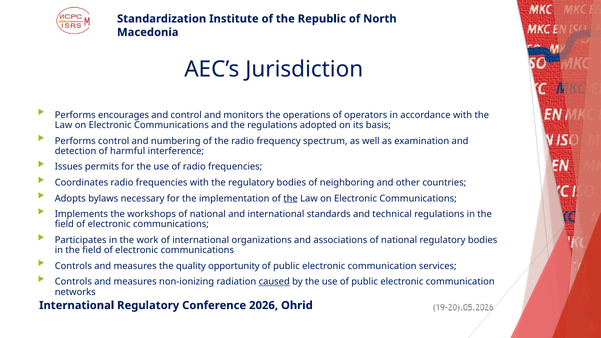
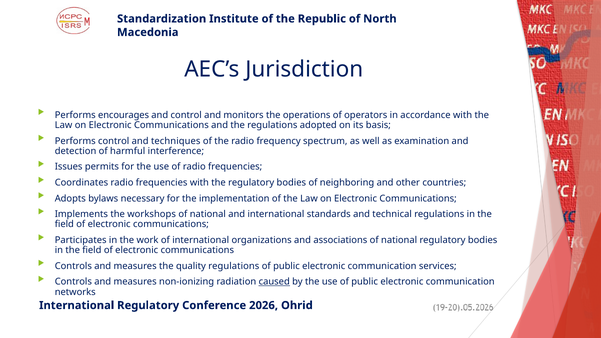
numbering: numbering -> techniques
the at (291, 199) underline: present -> none
quality opportunity: opportunity -> regulations
